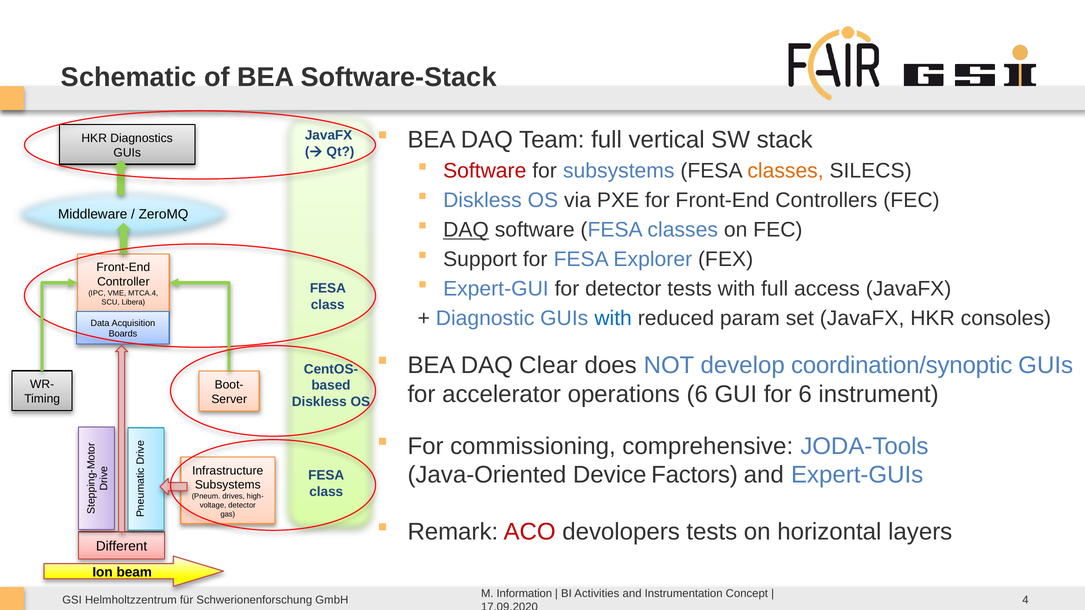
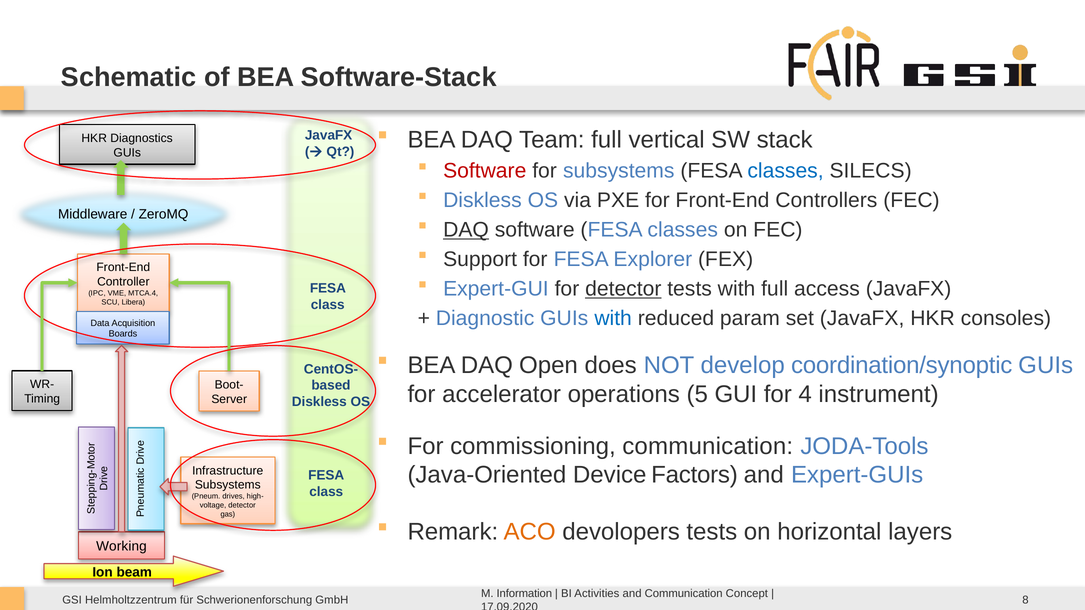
classes at (786, 171) colour: orange -> blue
detector at (623, 289) underline: none -> present
Clear: Clear -> Open
operations 6: 6 -> 5
for 6: 6 -> 4
commissioning comprehensive: comprehensive -> communication
ACO colour: red -> orange
Different: Different -> Working
and Instrumentation: Instrumentation -> Communication
4: 4 -> 8
